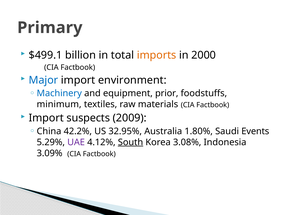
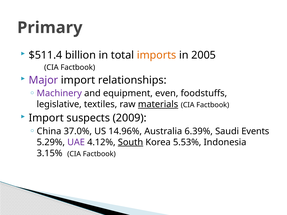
$499.1: $499.1 -> $511.4
2000: 2000 -> 2005
Major colour: blue -> purple
environment: environment -> relationships
Machinery colour: blue -> purple
prior: prior -> even
minimum: minimum -> legislative
materials underline: none -> present
42.2%: 42.2% -> 37.0%
32.95%: 32.95% -> 14.96%
1.80%: 1.80% -> 6.39%
3.08%: 3.08% -> 5.53%
3.09%: 3.09% -> 3.15%
